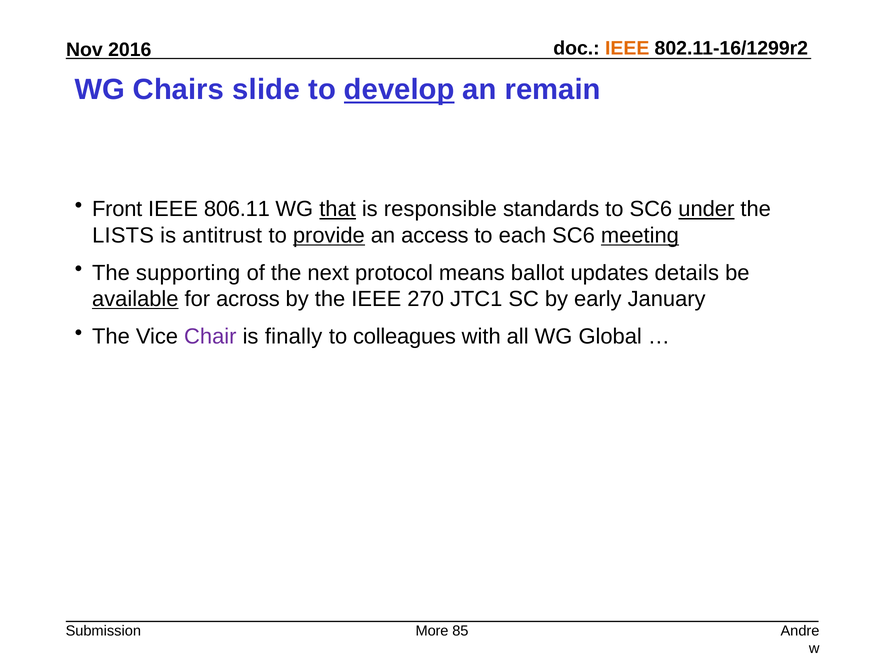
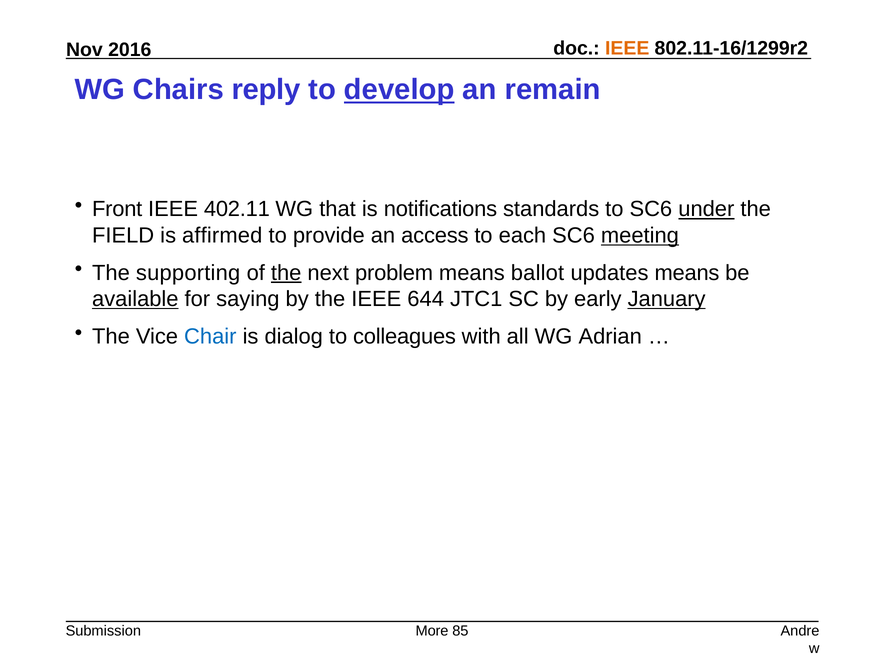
slide: slide -> reply
806.11: 806.11 -> 402.11
that underline: present -> none
responsible: responsible -> notifications
LISTS: LISTS -> FIELD
antitrust: antitrust -> affirmed
provide underline: present -> none
the at (286, 273) underline: none -> present
protocol: protocol -> problem
updates details: details -> means
across: across -> saying
270: 270 -> 644
January underline: none -> present
Chair colour: purple -> blue
finally: finally -> dialog
Global: Global -> Adrian
